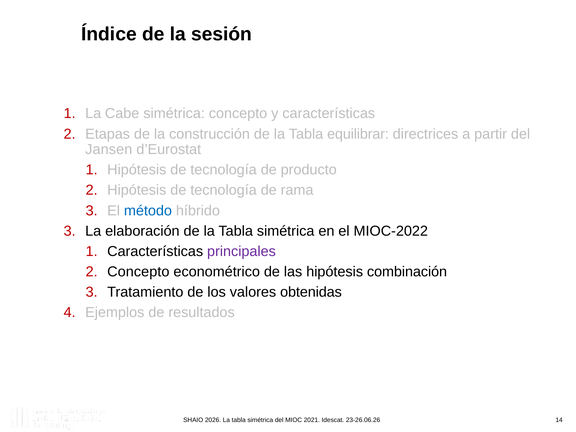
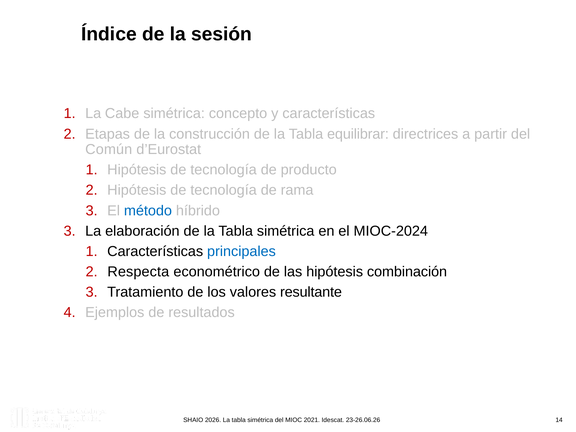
Jansen: Jansen -> Común
MIOC-2022: MIOC-2022 -> MIOC-2024
principales colour: purple -> blue
Concepto at (138, 272): Concepto -> Respecta
obtenidas: obtenidas -> resultante
